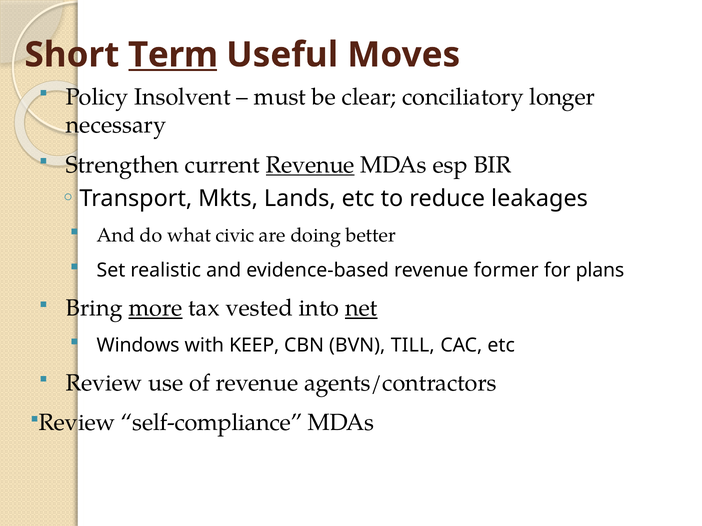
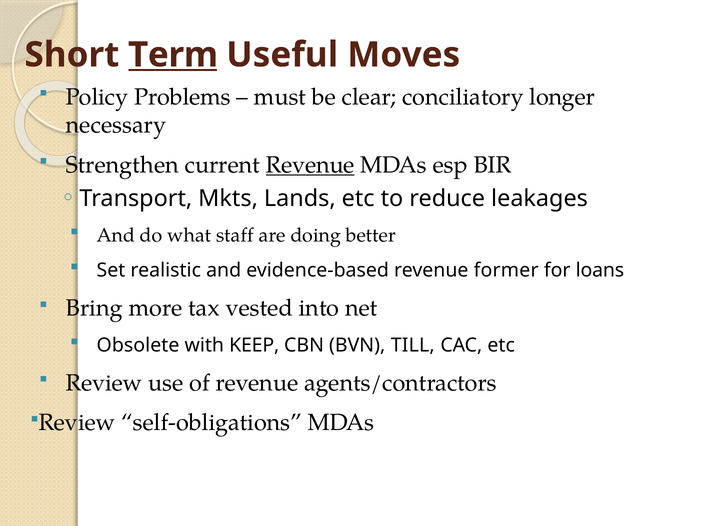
Insolvent: Insolvent -> Problems
civic: civic -> staff
plans: plans -> loans
more underline: present -> none
net underline: present -> none
Windows: Windows -> Obsolete
self-compliance: self-compliance -> self-obligations
